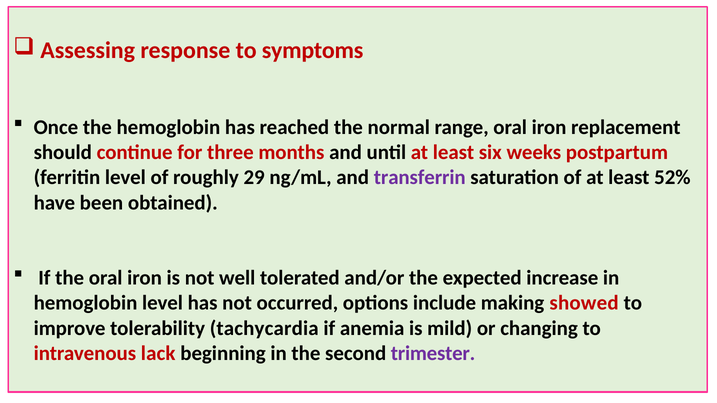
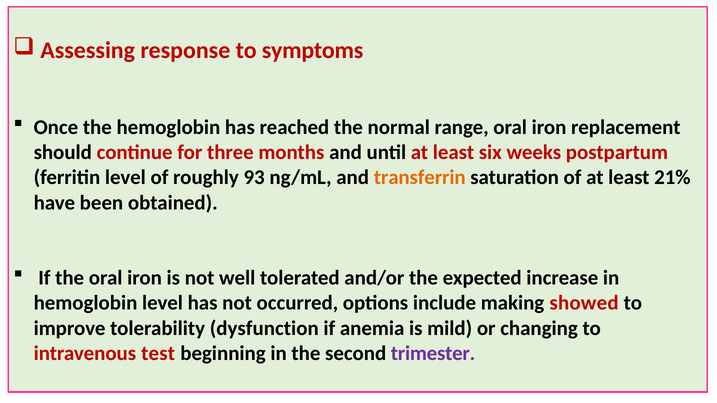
29: 29 -> 93
transferrin colour: purple -> orange
52%: 52% -> 21%
tachycardia: tachycardia -> dysfunction
lack: lack -> test
